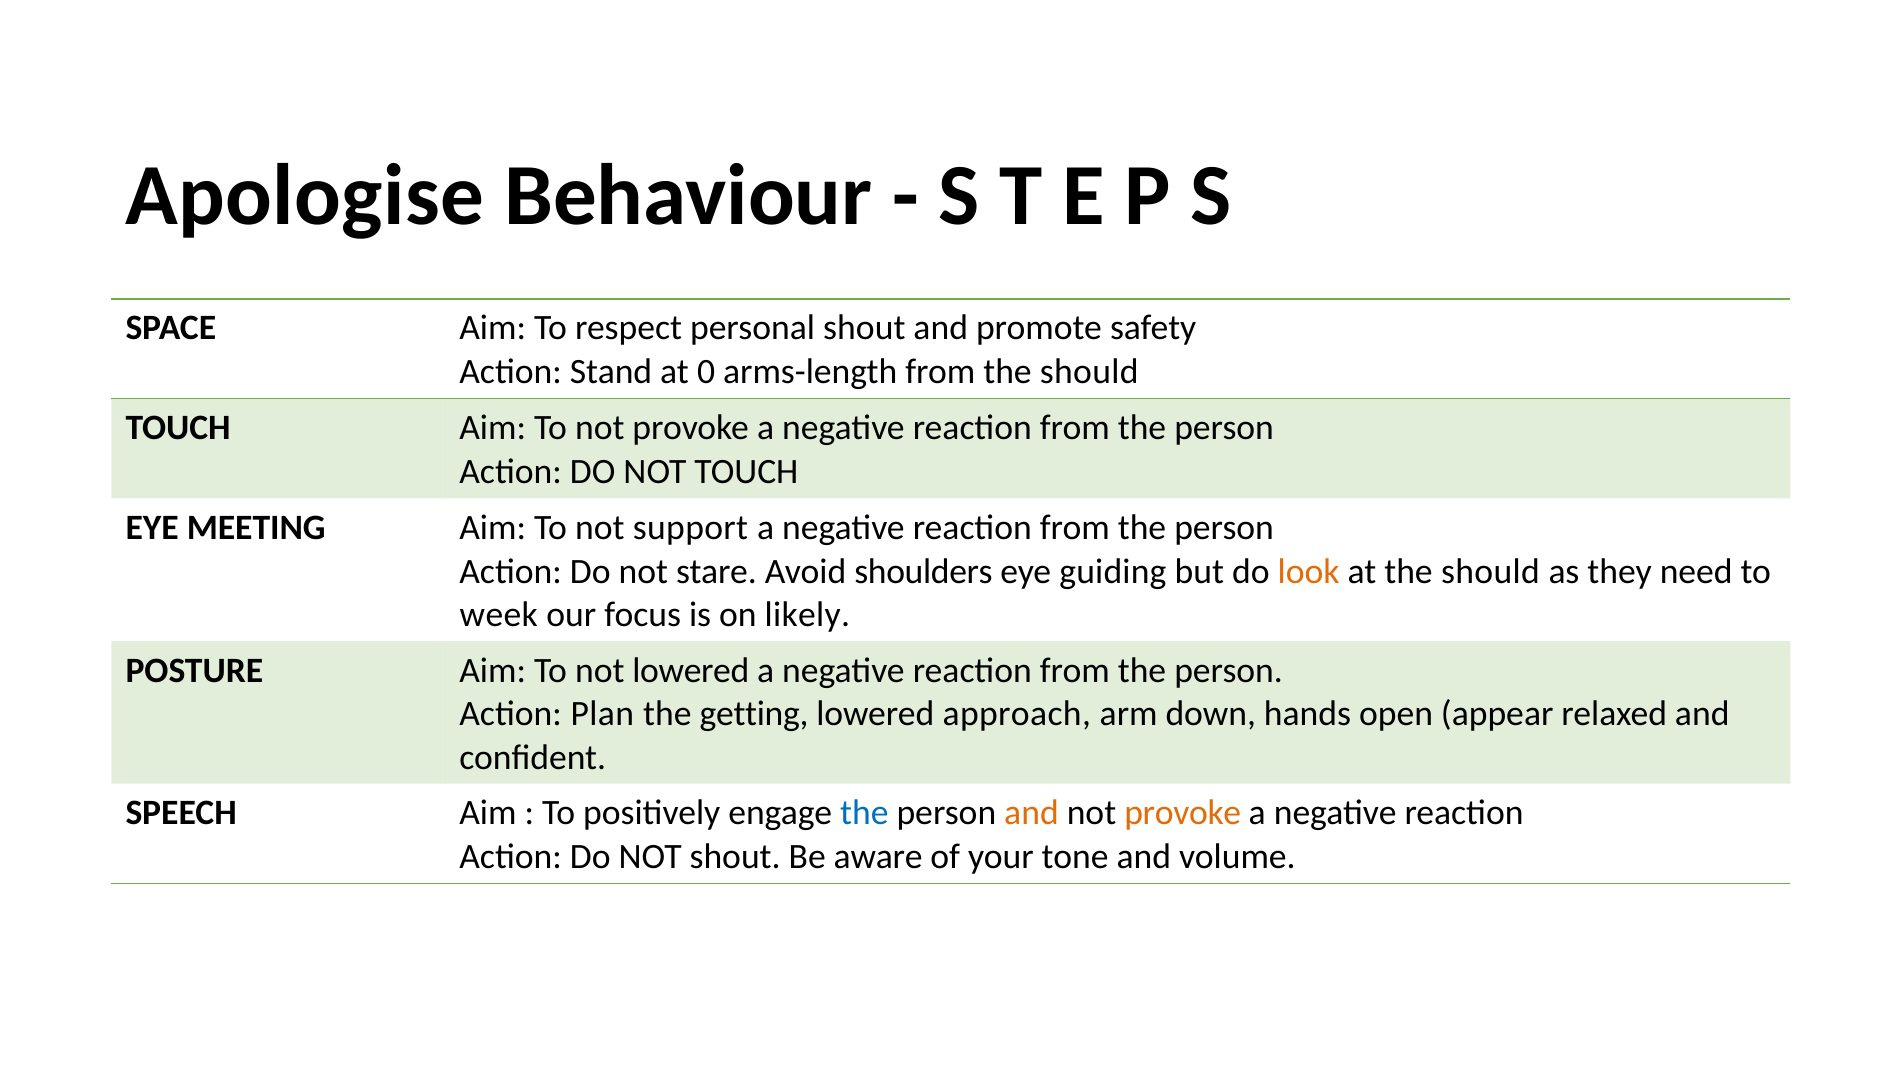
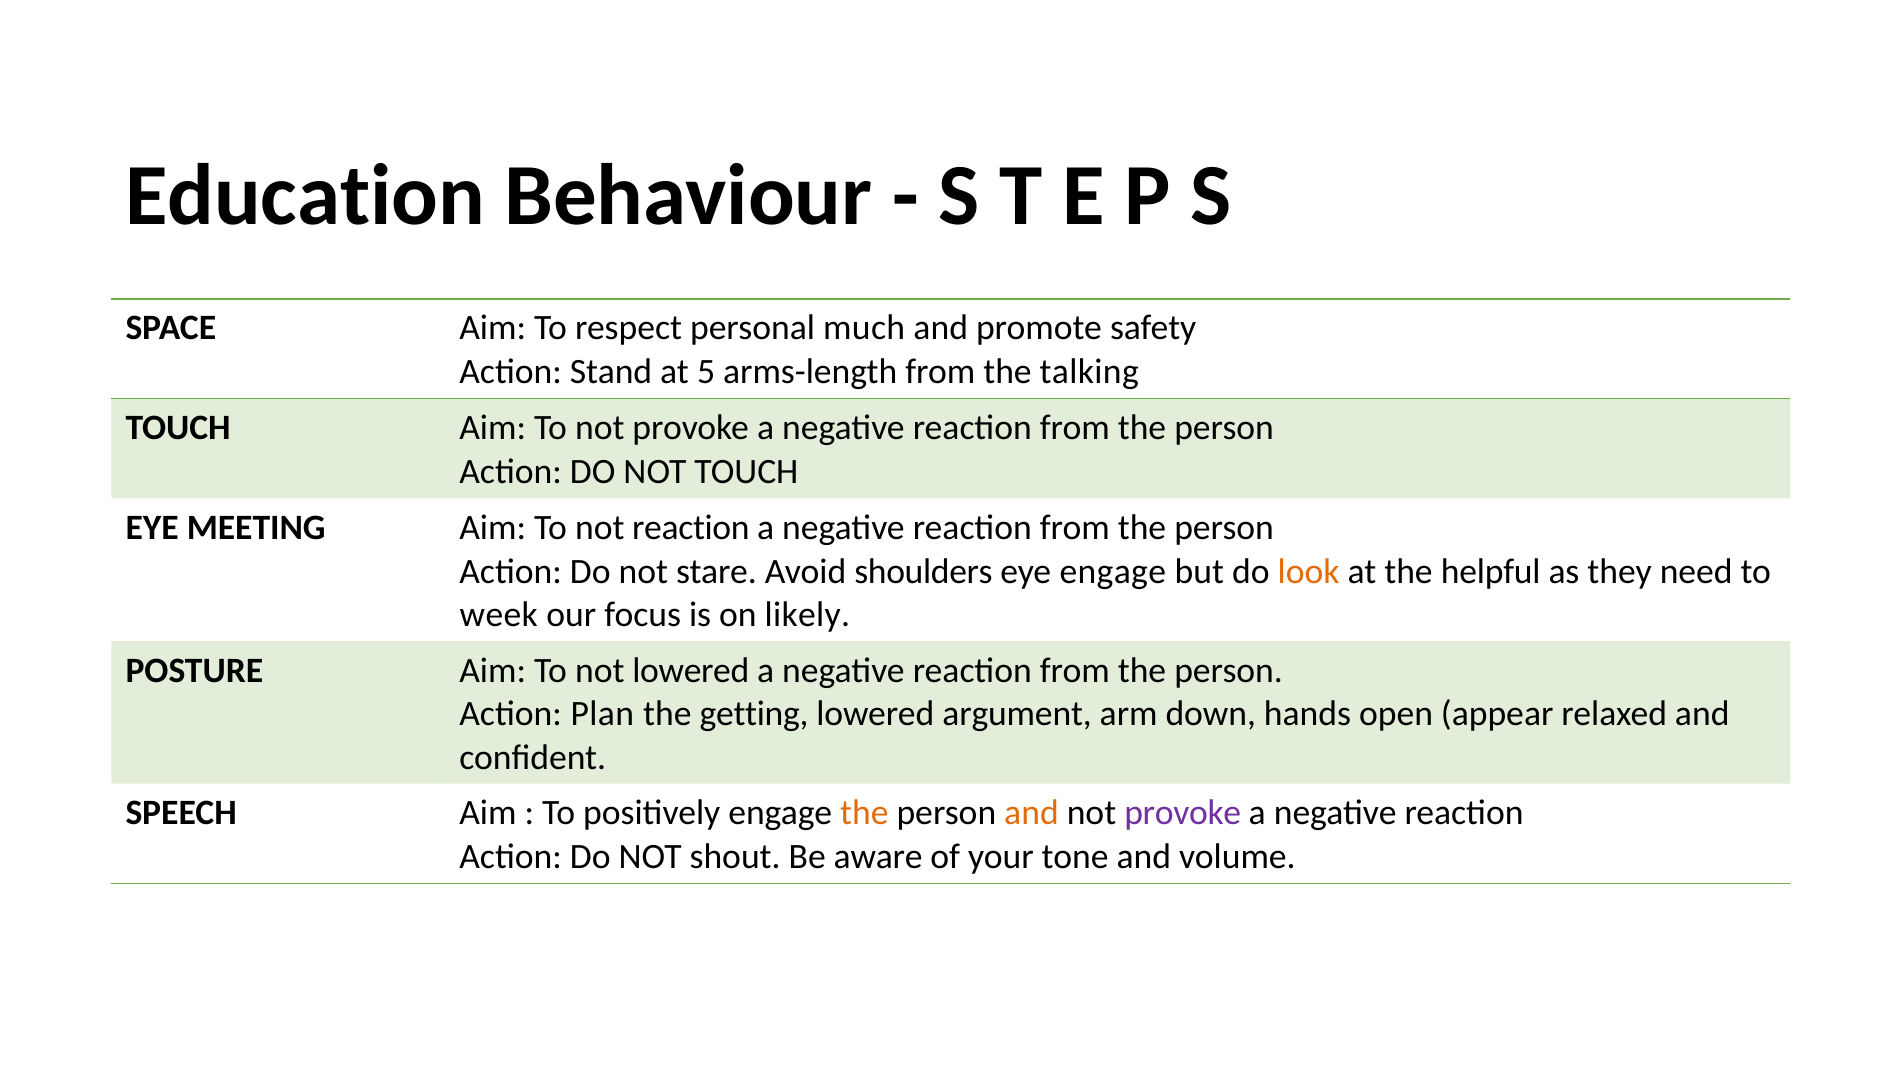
Apologise: Apologise -> Education
personal shout: shout -> much
0: 0 -> 5
from the should: should -> talking
not support: support -> reaction
eye guiding: guiding -> engage
at the should: should -> helpful
approach: approach -> argument
the at (864, 813) colour: blue -> orange
provoke at (1183, 813) colour: orange -> purple
